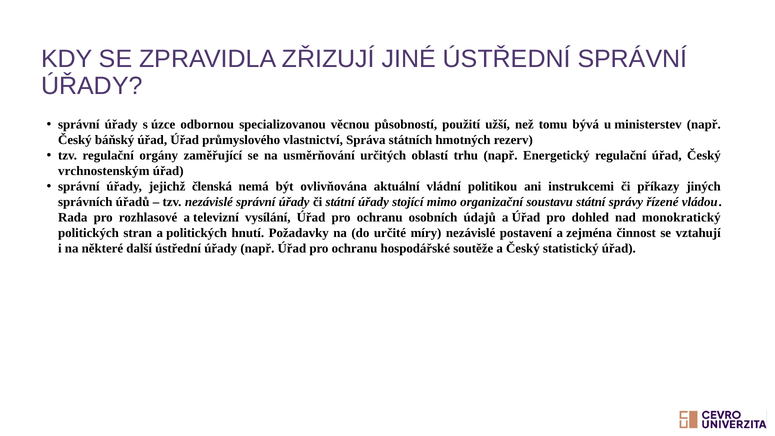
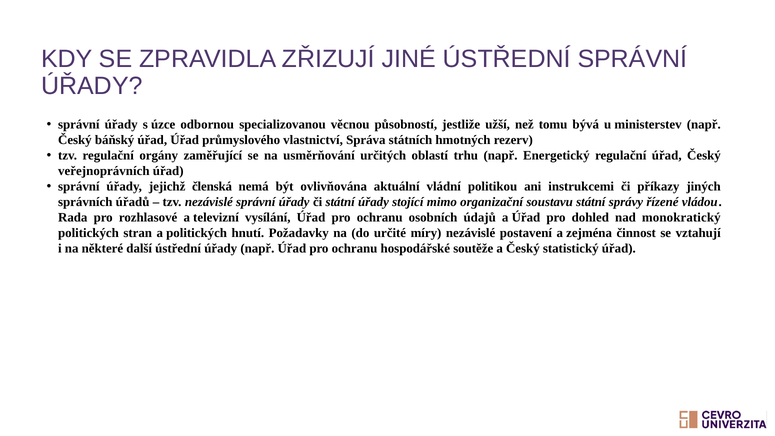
použití: použití -> jestliže
vrchnostenským: vrchnostenským -> veřejnoprávních
